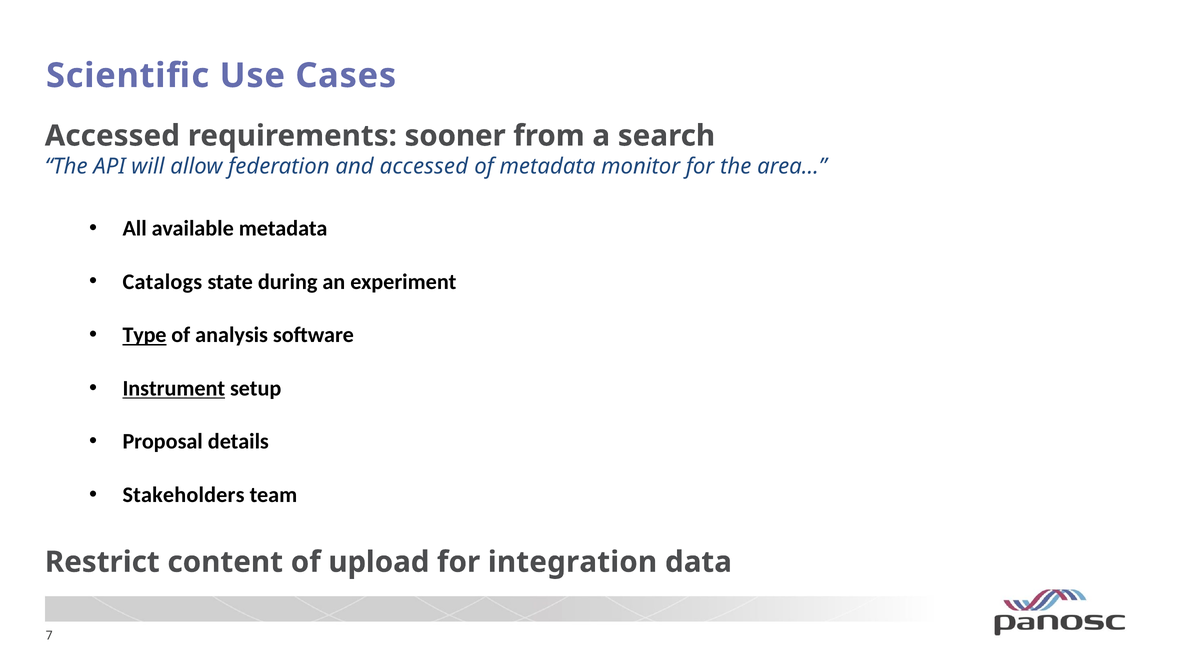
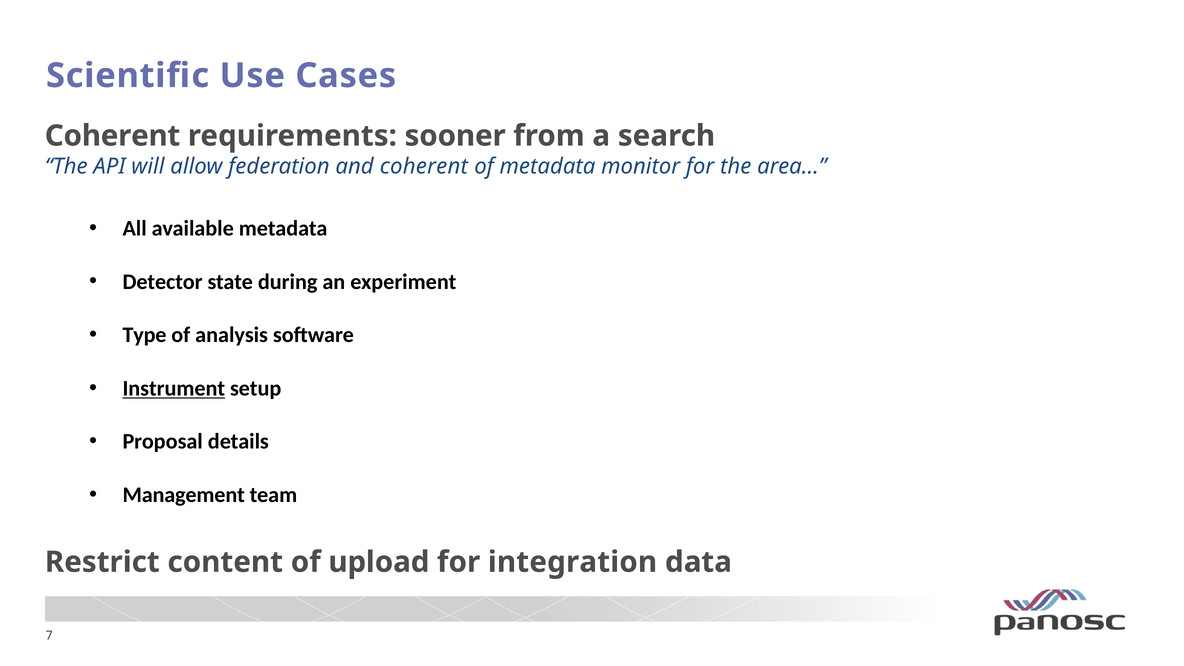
Accessed at (112, 136): Accessed -> Coherent
and accessed: accessed -> coherent
Catalogs: Catalogs -> Detector
Type underline: present -> none
Stakeholders: Stakeholders -> Management
